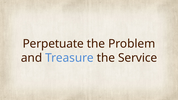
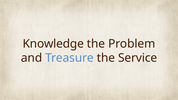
Perpetuate: Perpetuate -> Knowledge
